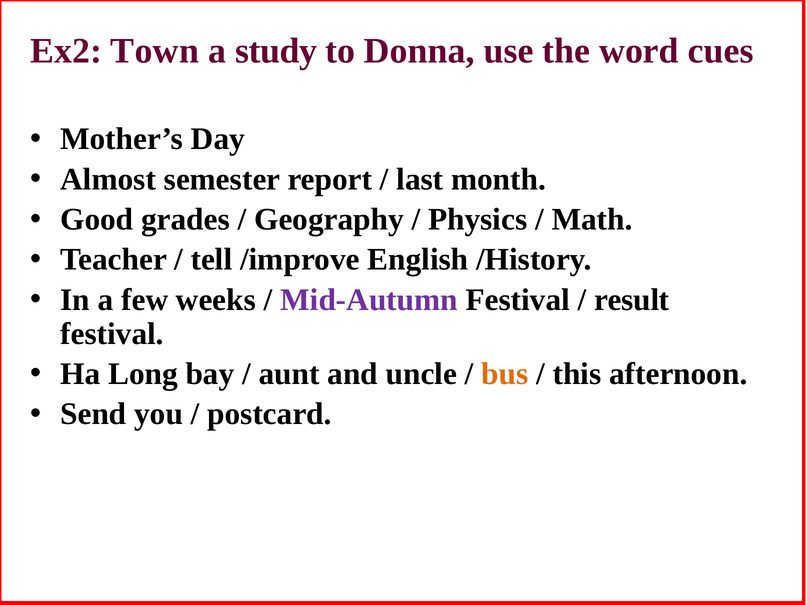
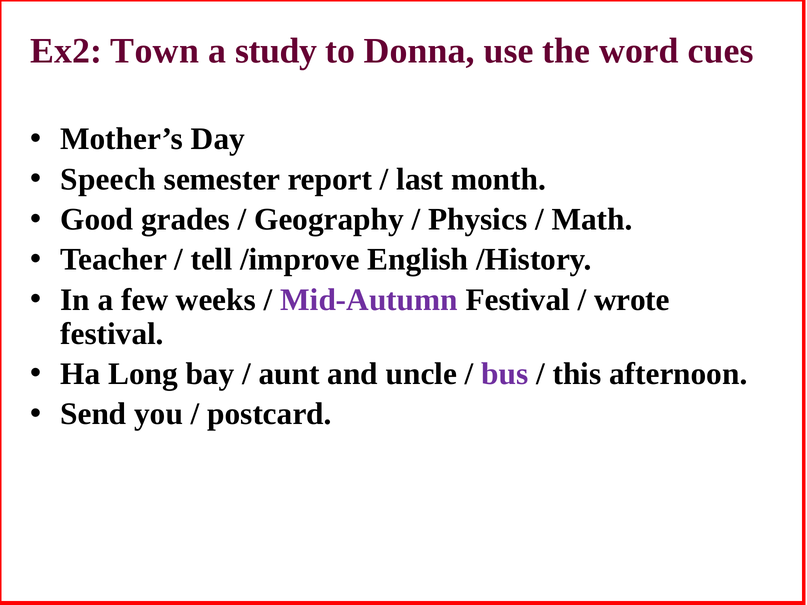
Almost: Almost -> Speech
result: result -> wrote
bus colour: orange -> purple
